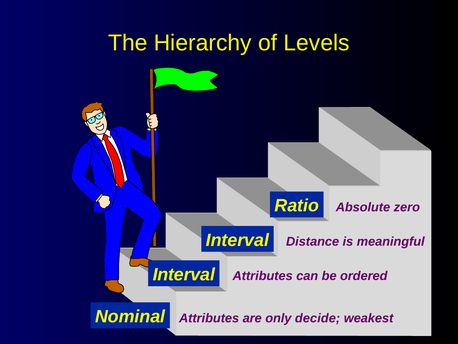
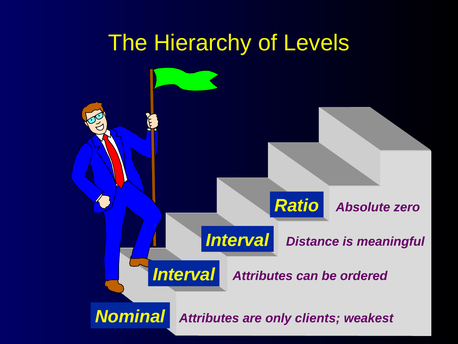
decide: decide -> clients
